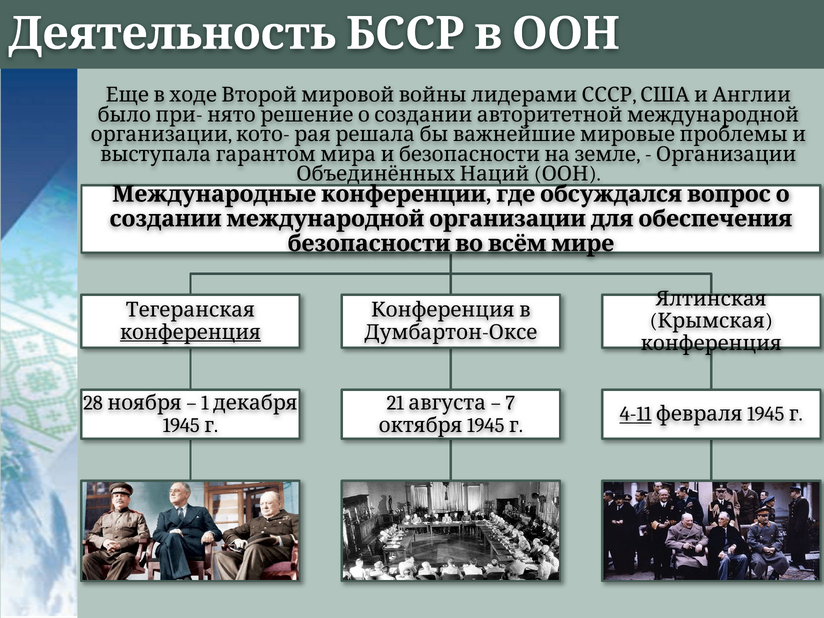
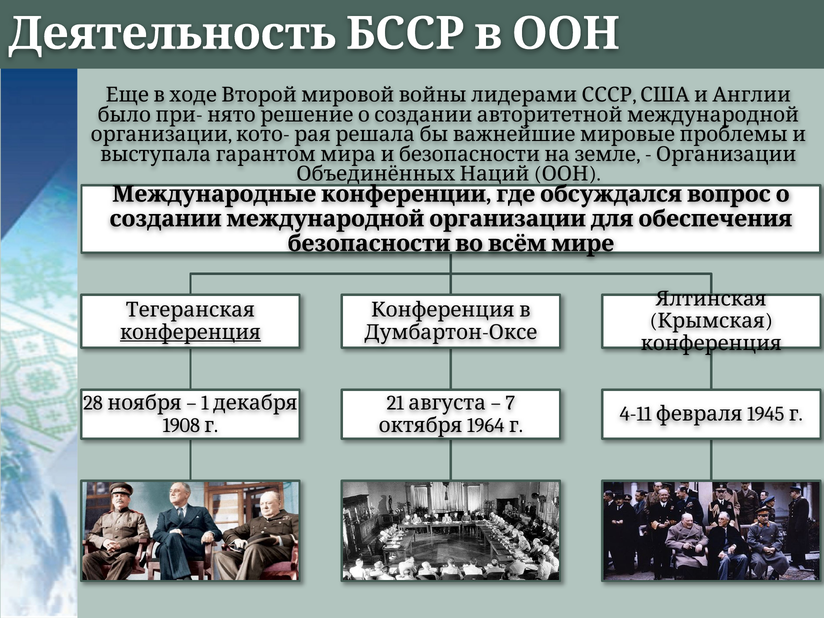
4-11 underline: present -> none
1945 at (181, 425): 1945 -> 1908
1945 at (486, 425): 1945 -> 1964
